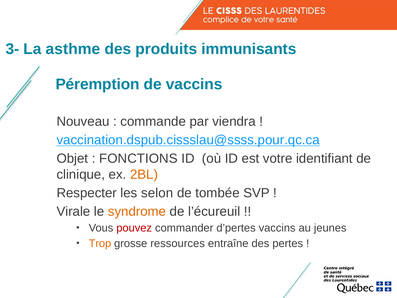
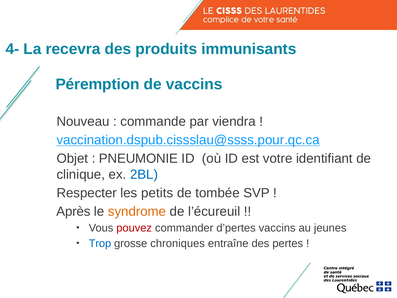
3-: 3- -> 4-
asthme: asthme -> recevra
FONCTIONS: FONCTIONS -> PNEUMONIE
2BL colour: orange -> blue
selon: selon -> petits
Virale: Virale -> Après
Trop colour: orange -> blue
ressources: ressources -> chroniques
